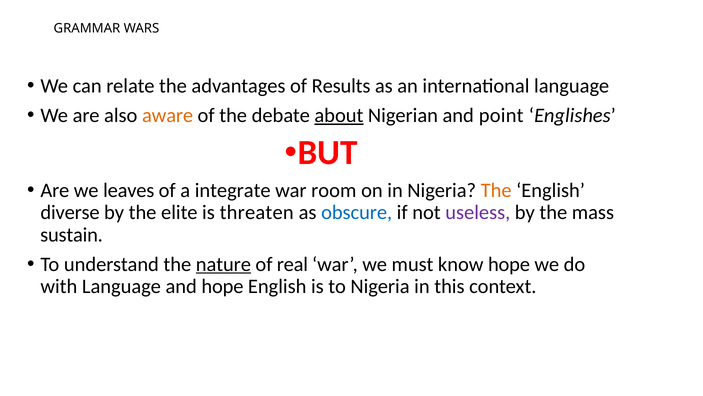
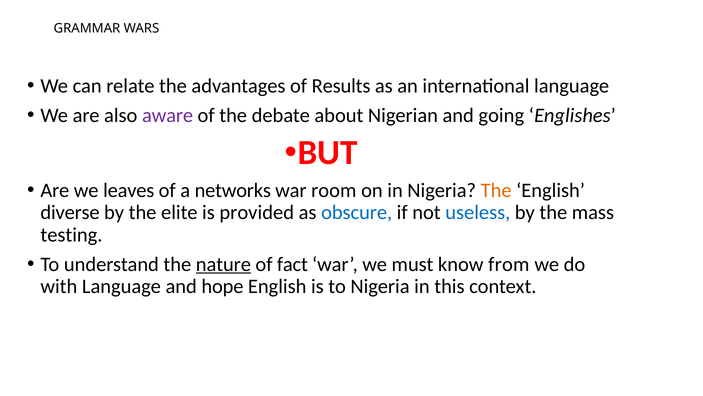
aware colour: orange -> purple
about underline: present -> none
point: point -> going
integrate: integrate -> networks
threaten: threaten -> provided
useless colour: purple -> blue
sustain: sustain -> testing
real: real -> fact
know hope: hope -> from
